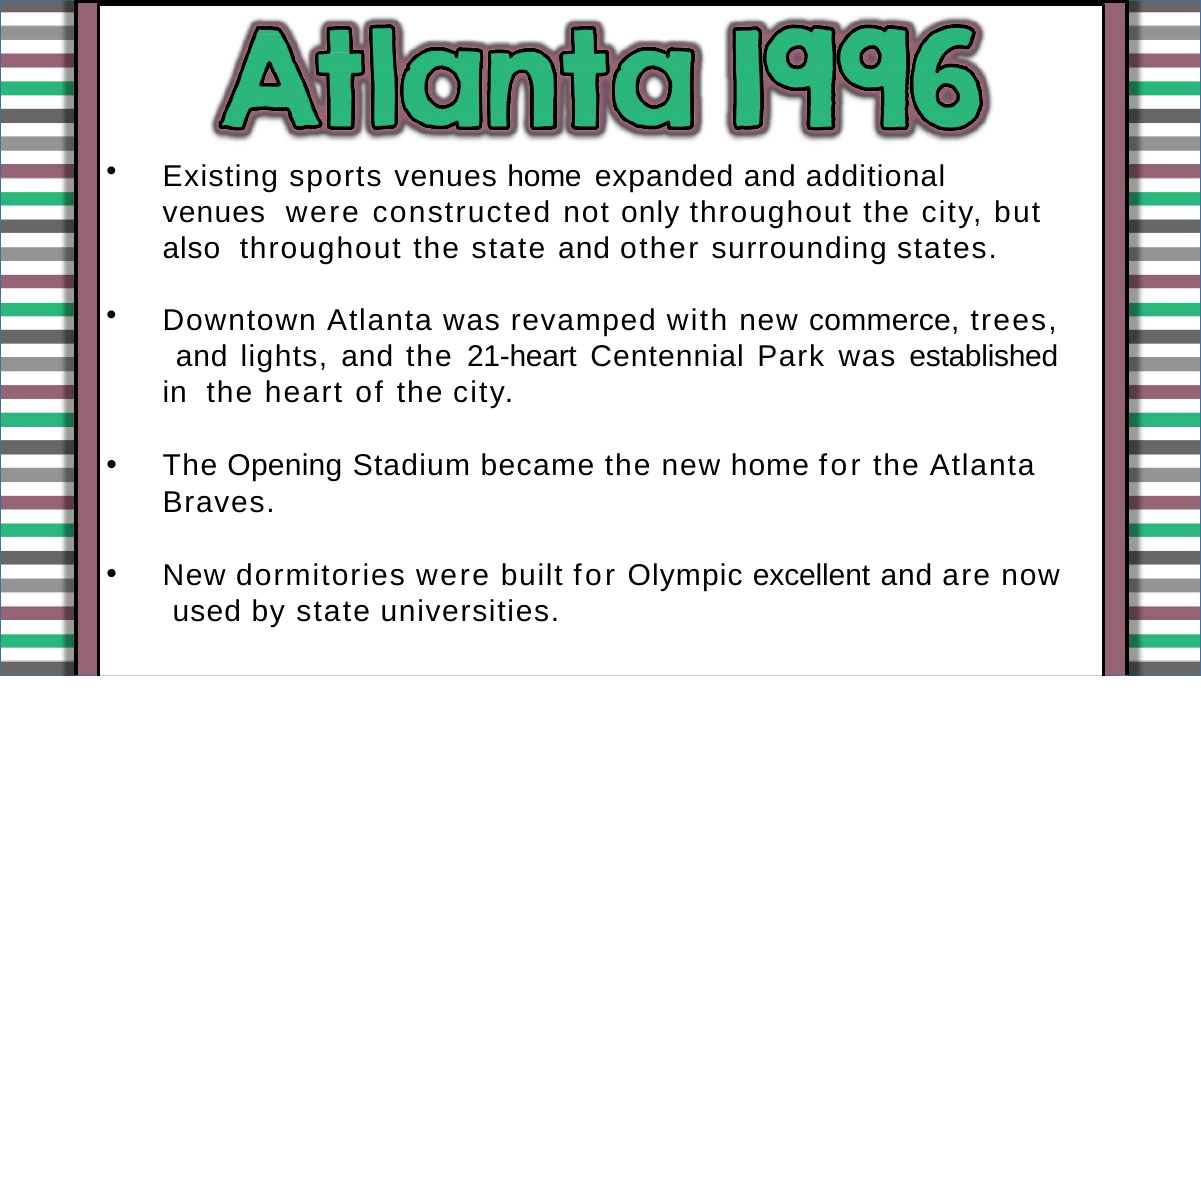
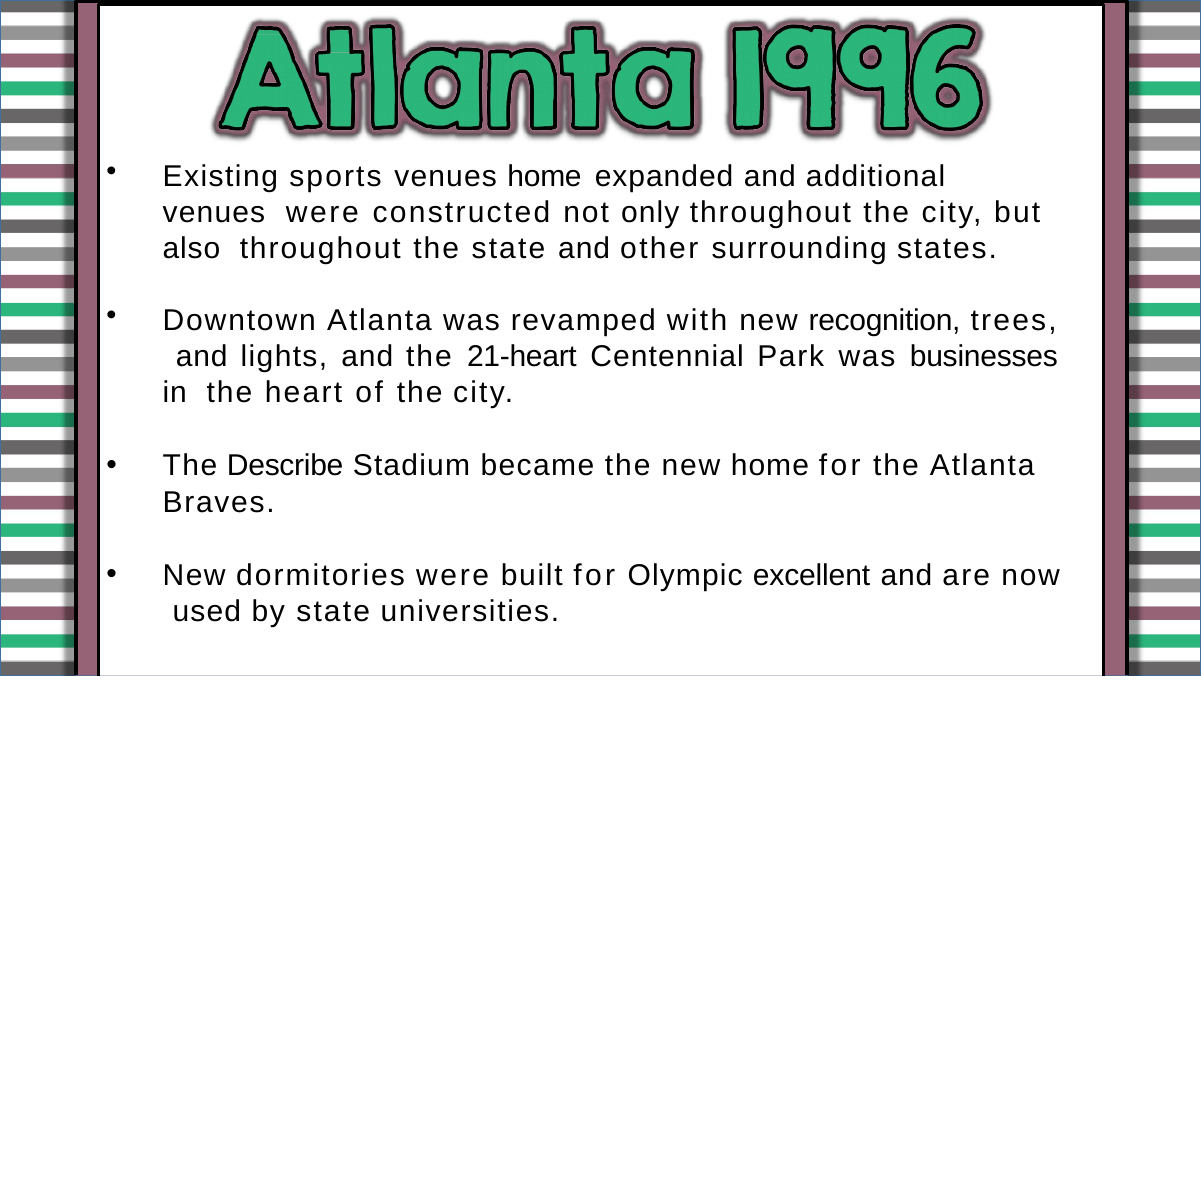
commerce: commerce -> recognition
established: established -> businesses
Opening: Opening -> Describe
